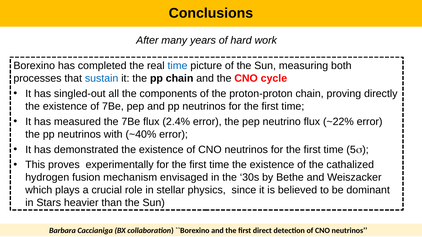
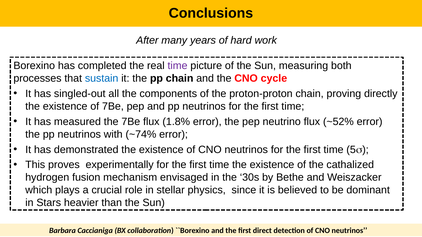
time at (178, 66) colour: blue -> purple
2.4%: 2.4% -> 1.8%
~22%: ~22% -> ~52%
~40%: ~40% -> ~74%
